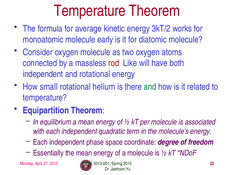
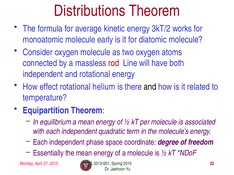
Temperature at (90, 11): Temperature -> Distributions
Like: Like -> Line
small: small -> effect
and at (150, 87) colour: green -> black
